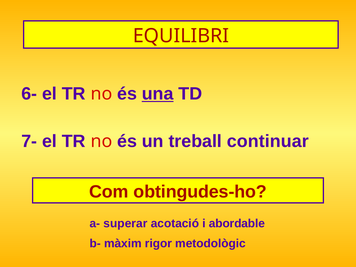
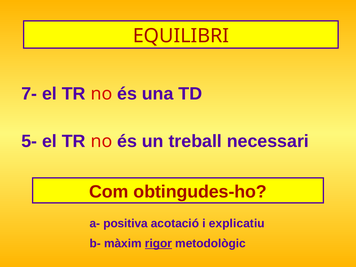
6-: 6- -> 7-
una underline: present -> none
7-: 7- -> 5-
continuar: continuar -> necessari
superar: superar -> positiva
abordable: abordable -> explicatiu
rigor underline: none -> present
